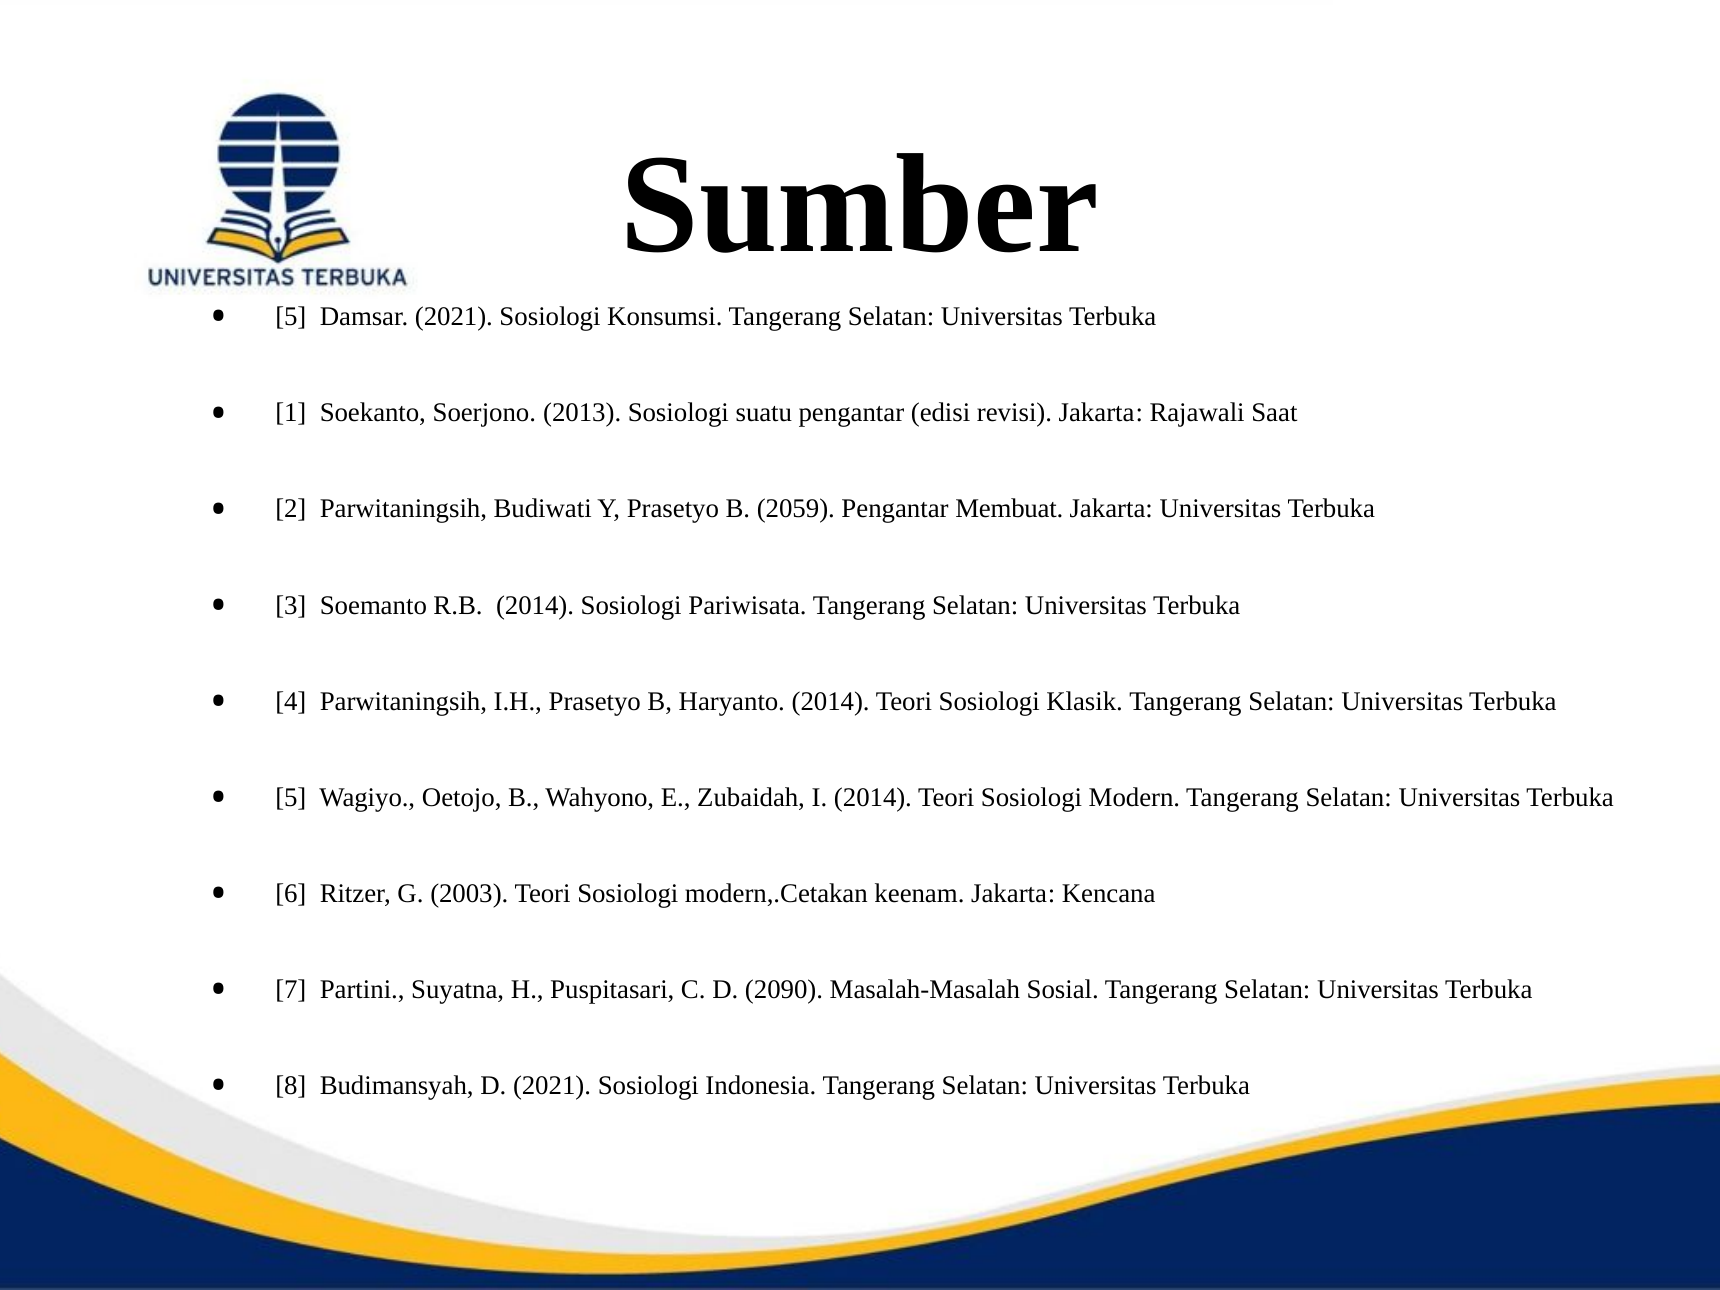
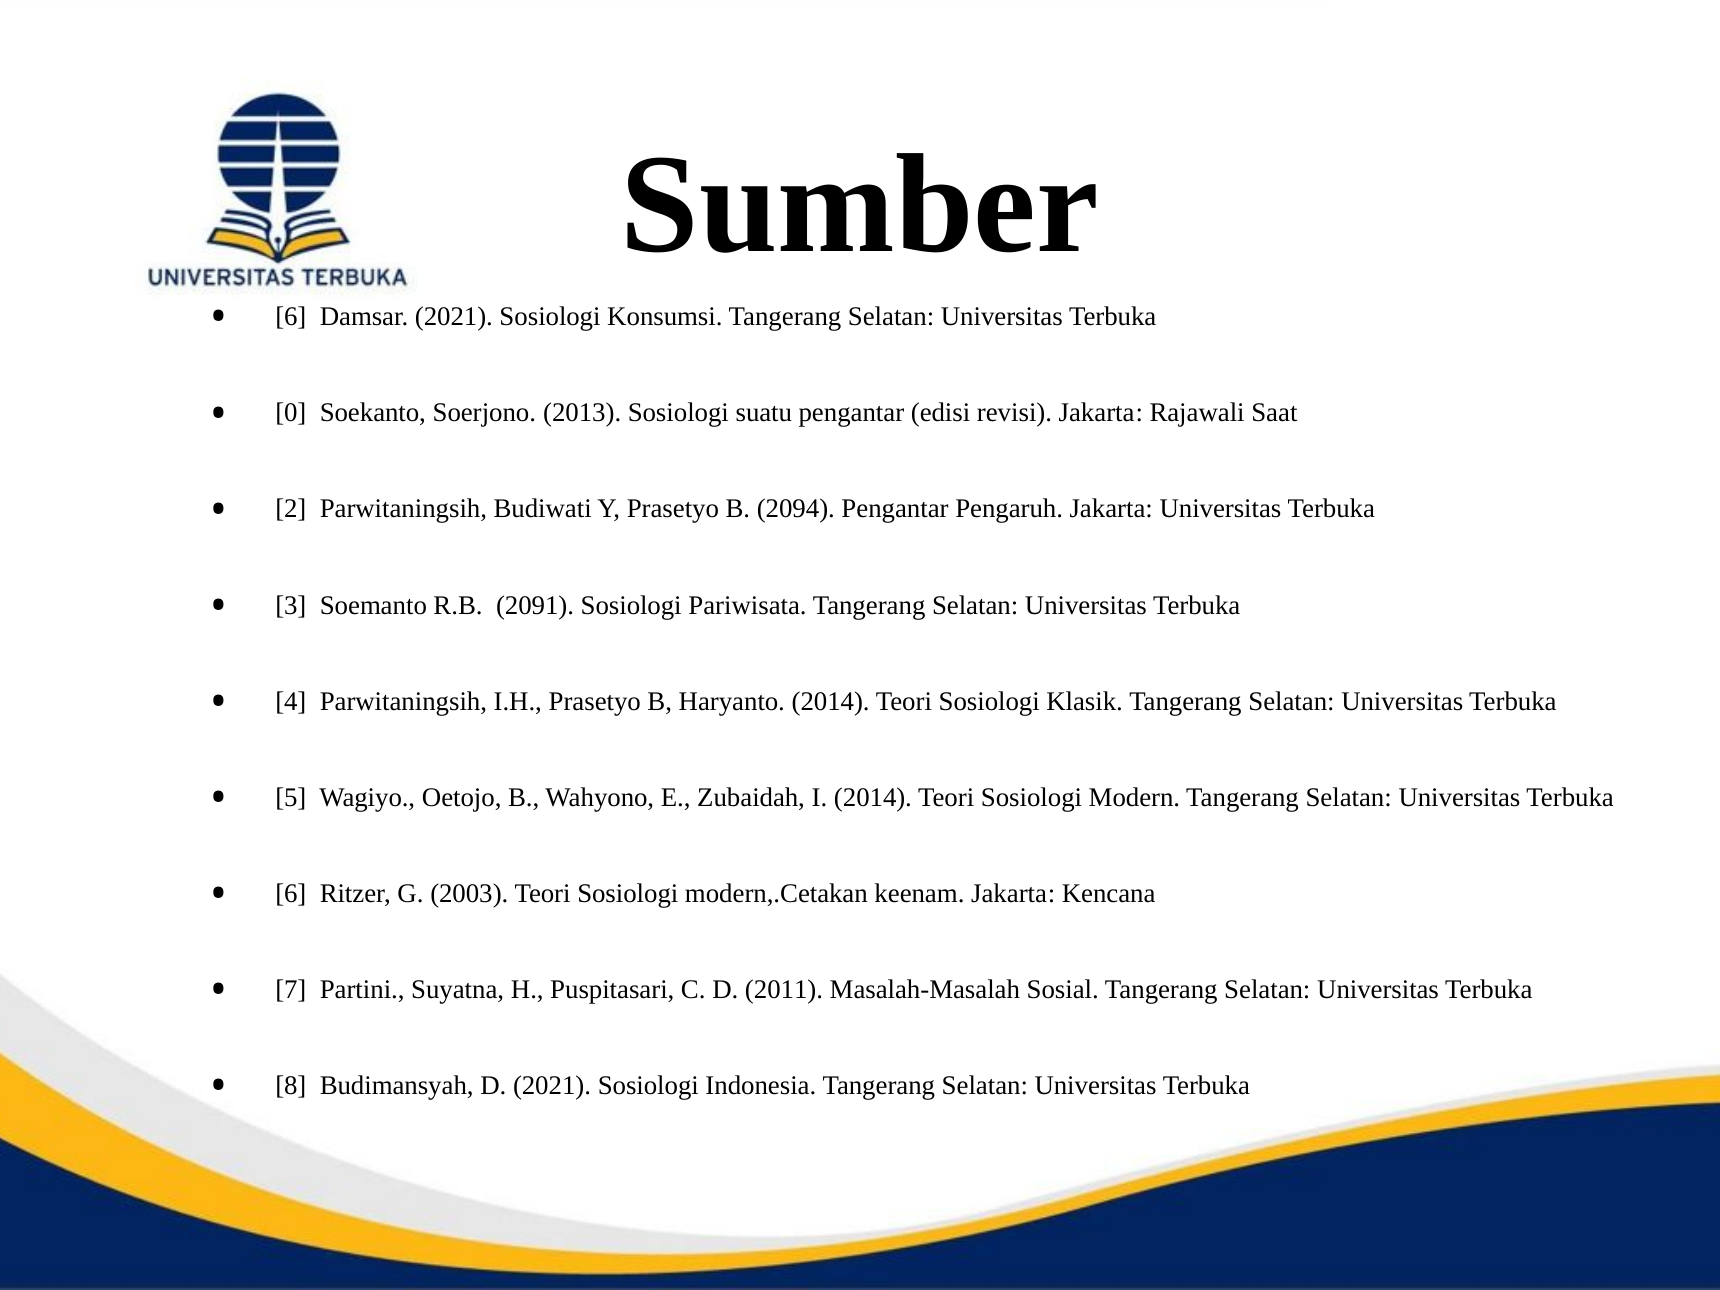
5 at (291, 317): 5 -> 6
1: 1 -> 0
2059: 2059 -> 2094
Membuat: Membuat -> Pengaruh
R.B 2014: 2014 -> 2091
2090: 2090 -> 2011
